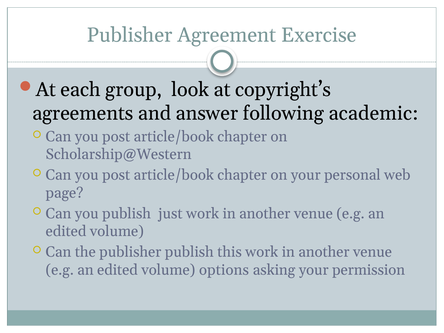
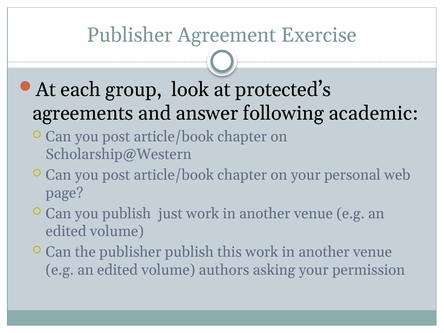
copyright’s: copyright’s -> protected’s
options: options -> authors
